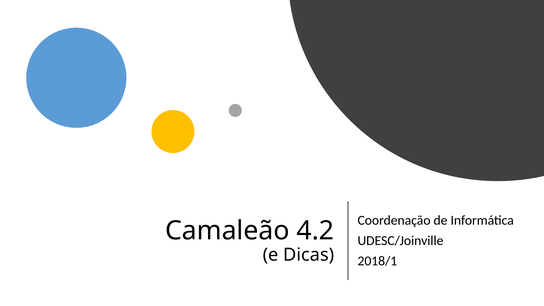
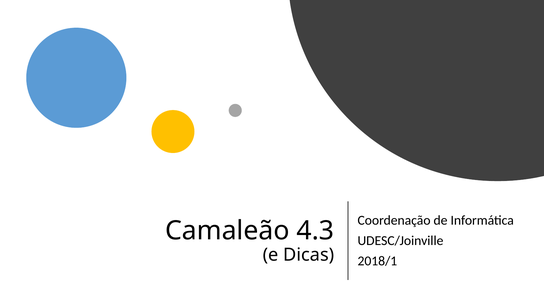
4.2: 4.2 -> 4.3
